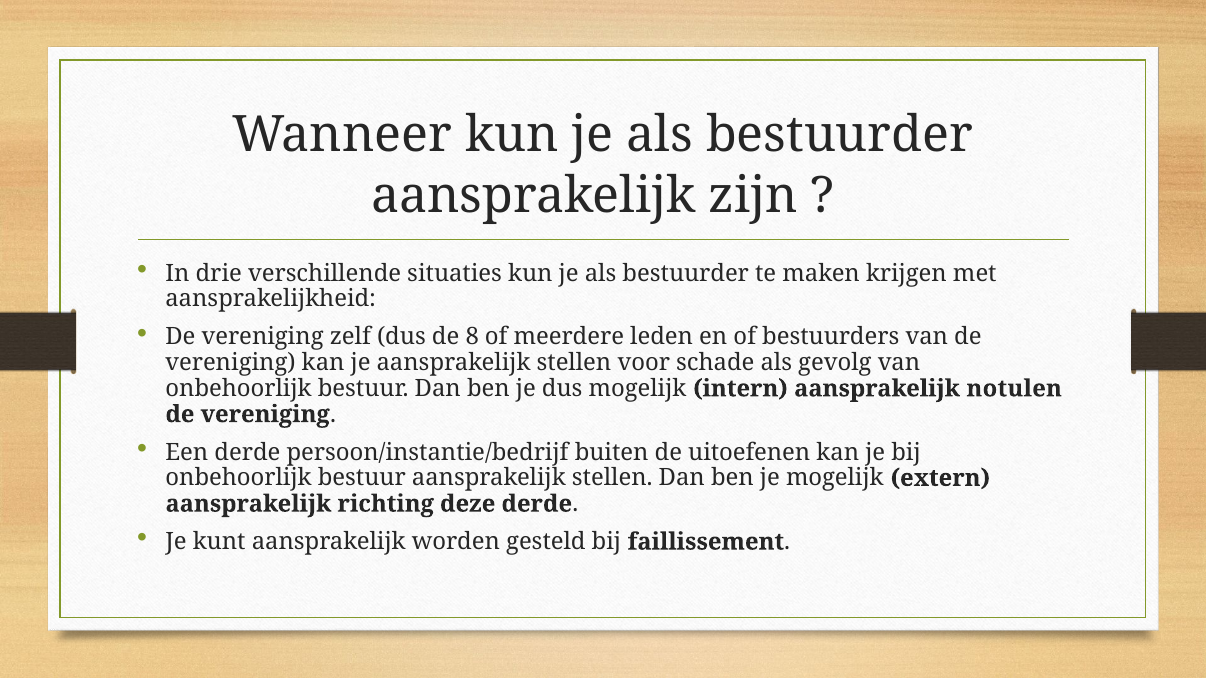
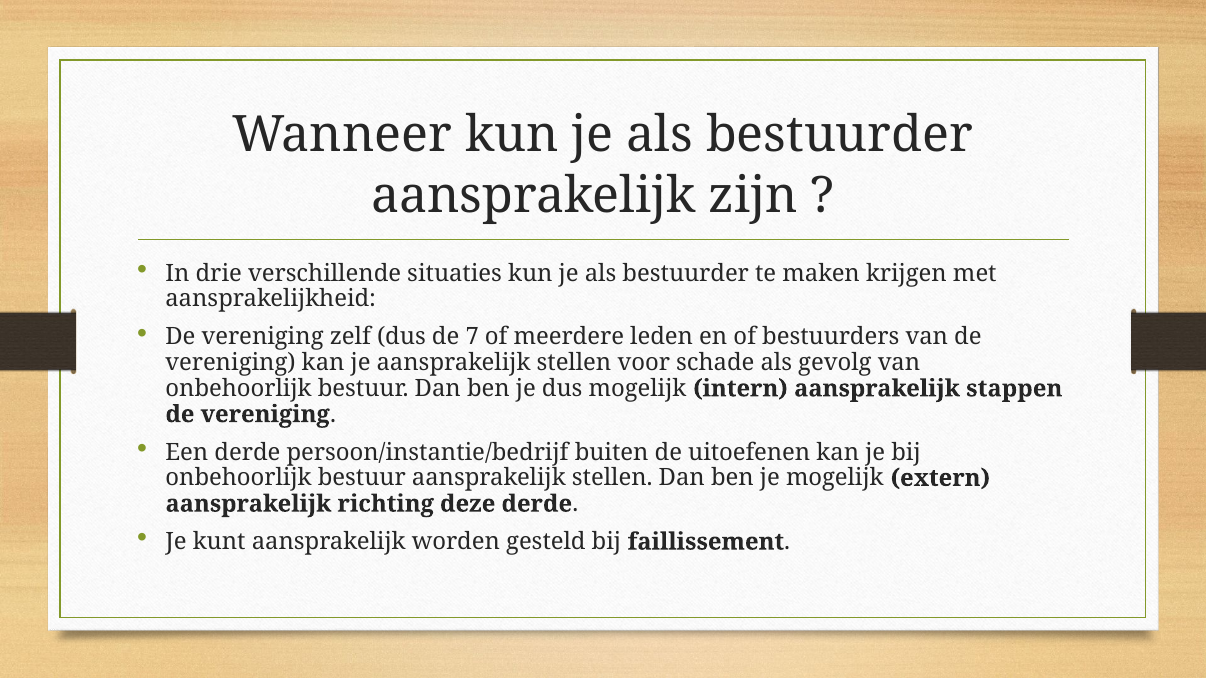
8: 8 -> 7
notulen: notulen -> stappen
